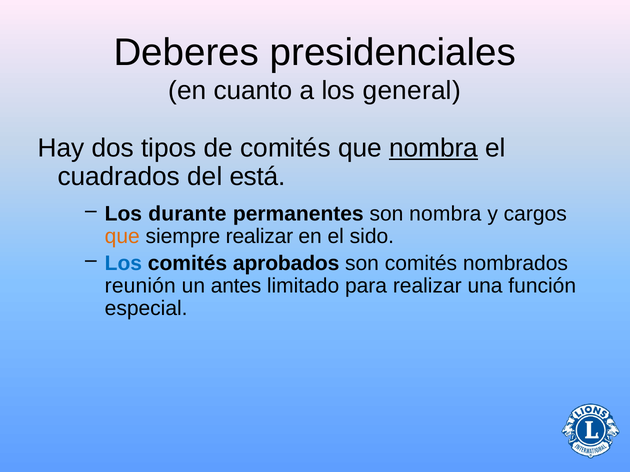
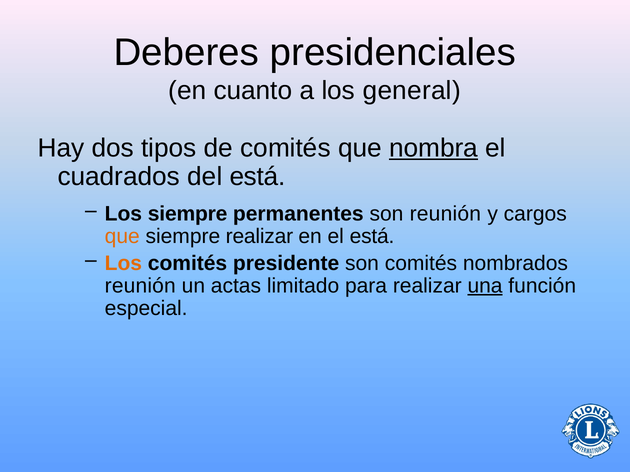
Los durante: durante -> siempre
son nombra: nombra -> reunión
el sido: sido -> está
Los at (123, 263) colour: blue -> orange
aprobados: aprobados -> presidente
antes: antes -> actas
una underline: none -> present
